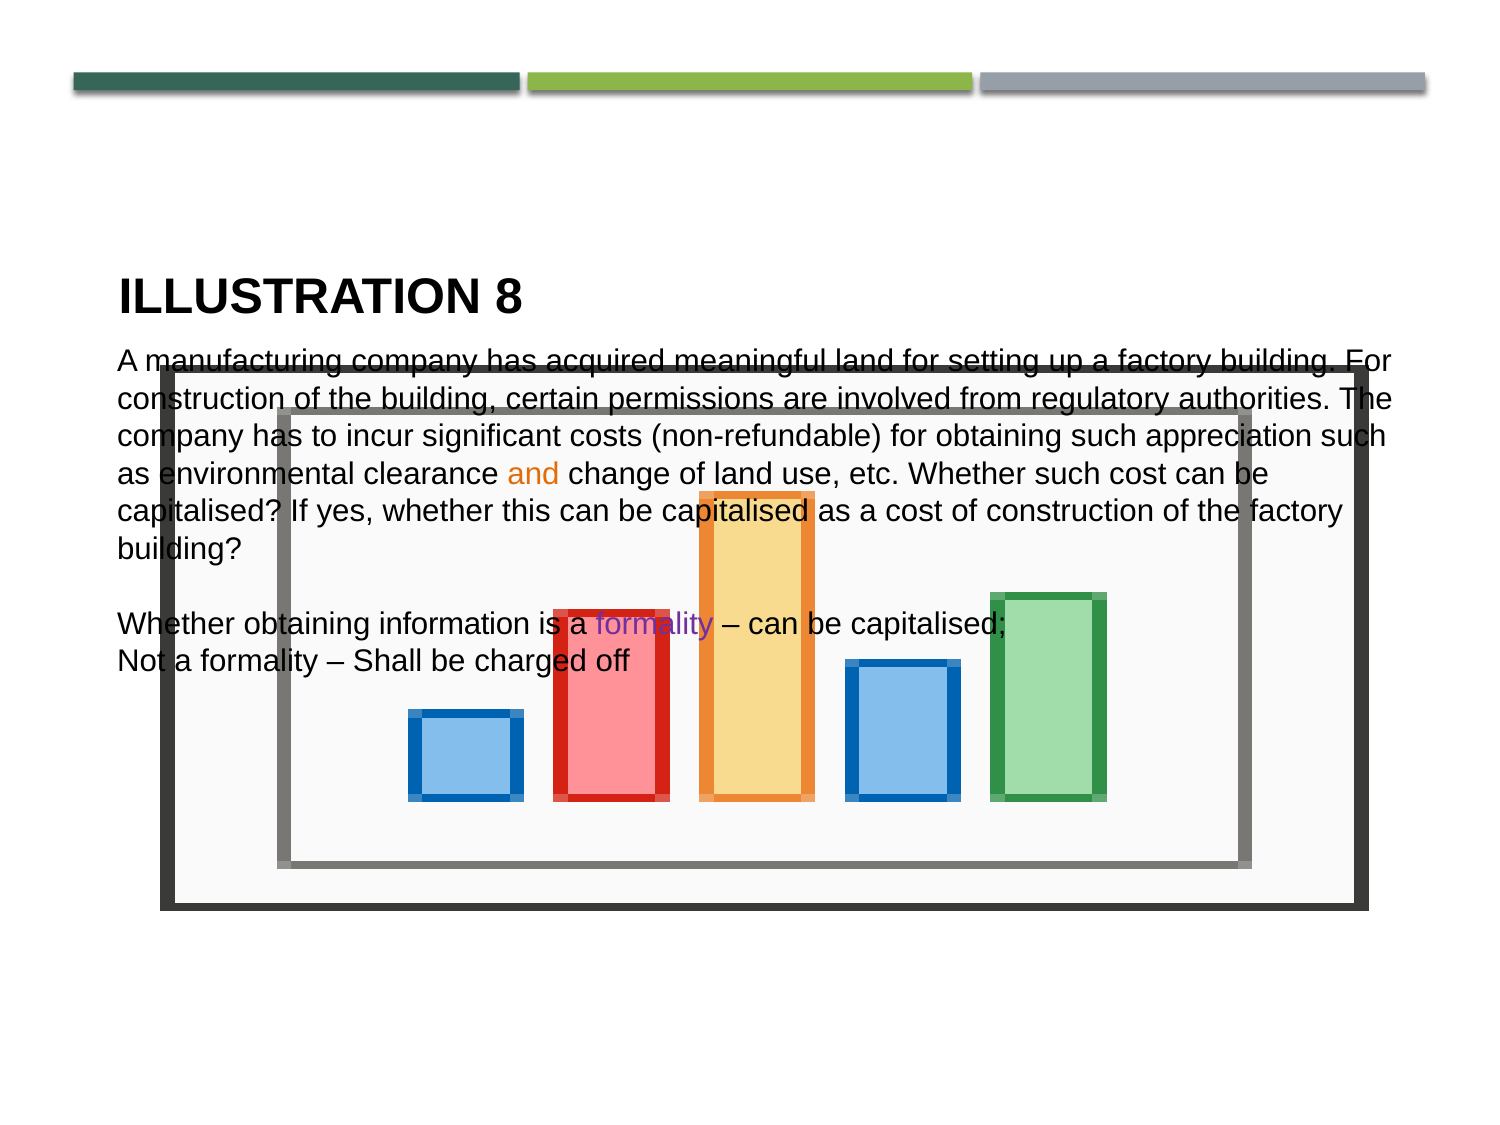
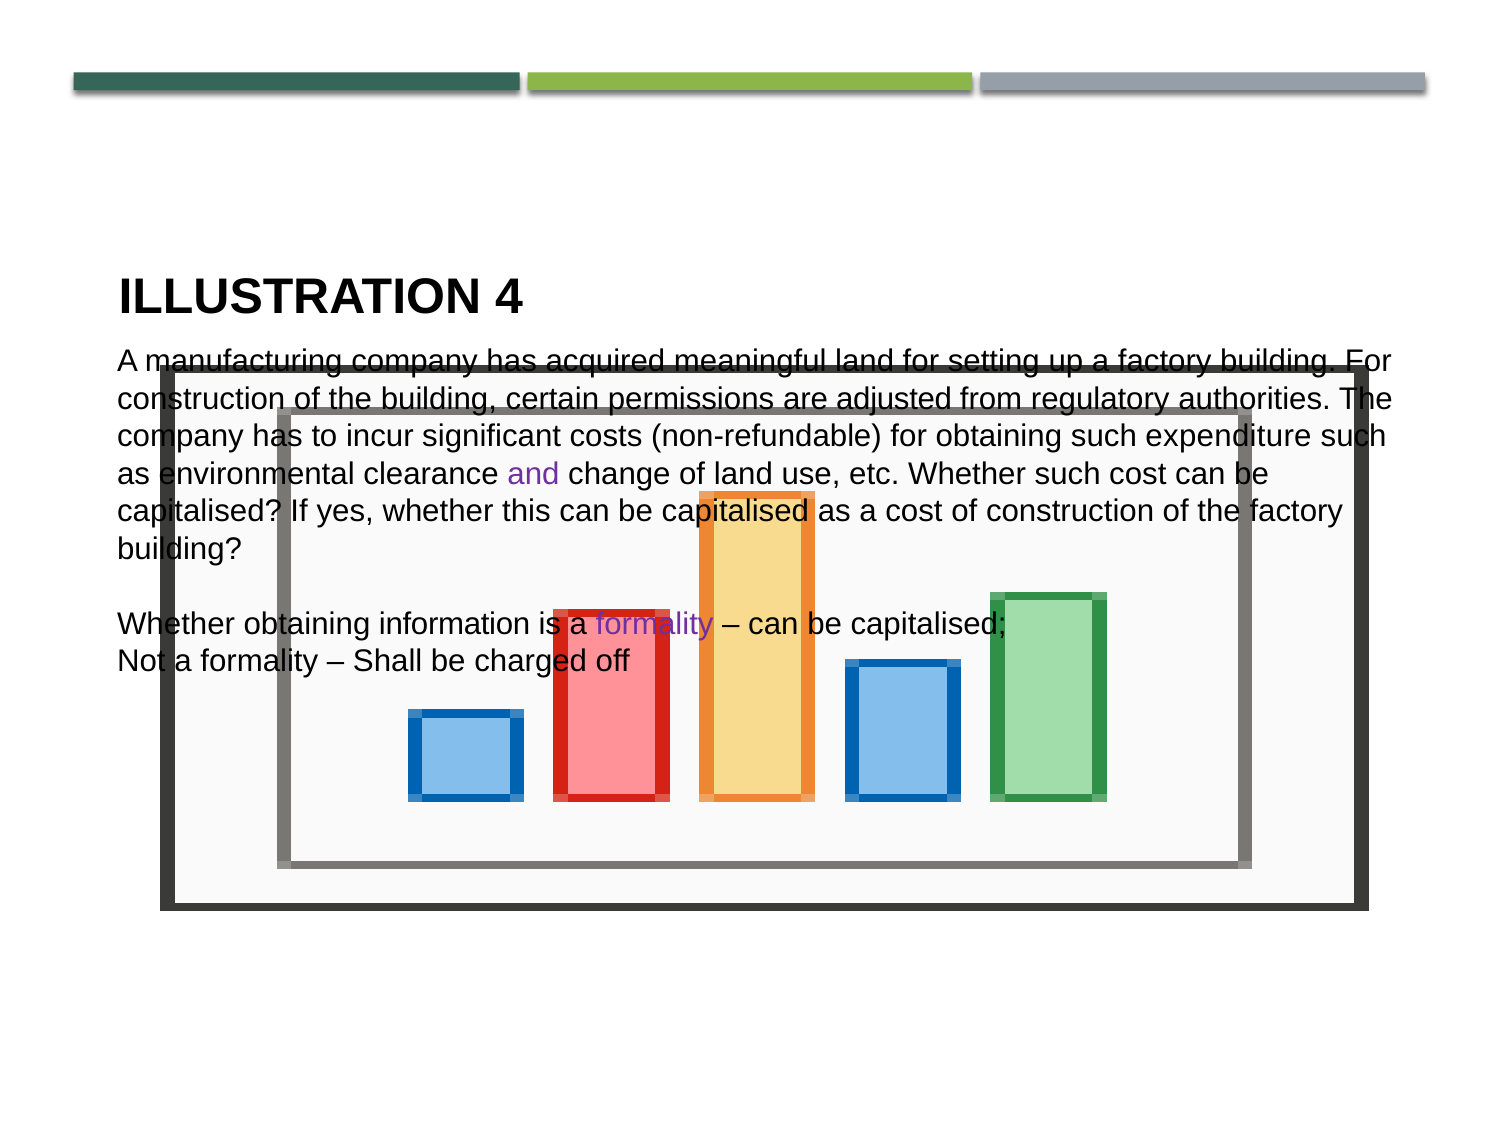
8: 8 -> 4
involved: involved -> adjusted
appreciation: appreciation -> expenditure
and colour: orange -> purple
